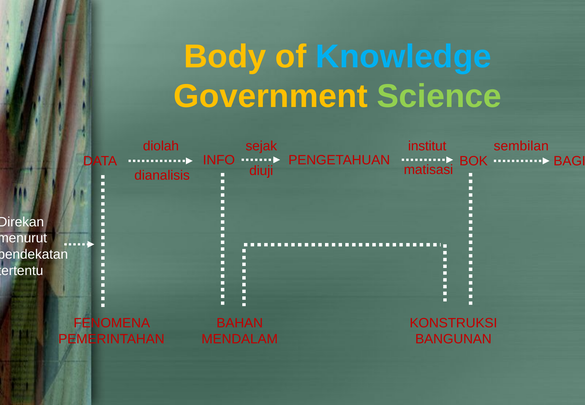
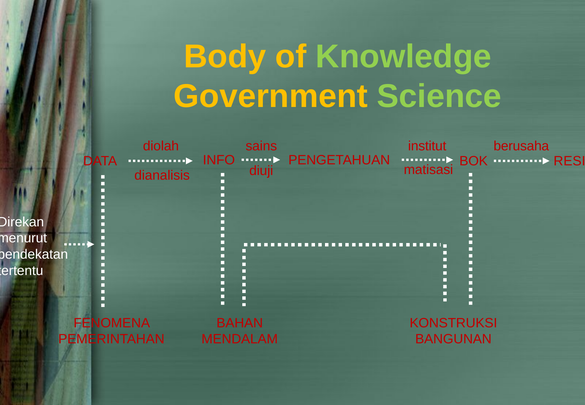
Knowledge colour: light blue -> light green
sejak: sejak -> sains
sembilan: sembilan -> berusaha
BAGI: BAGI -> RESI
